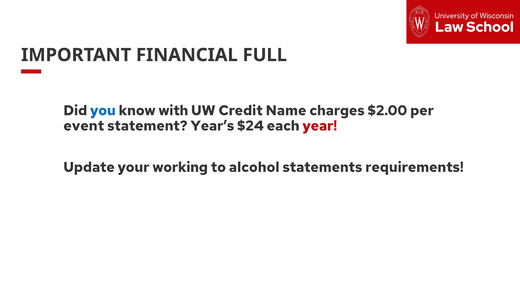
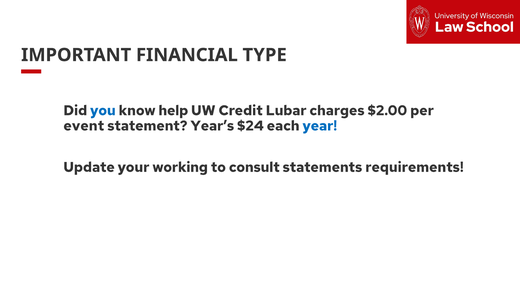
FULL: FULL -> TYPE
with: with -> help
Name: Name -> Lubar
year colour: red -> blue
alcohol: alcohol -> consult
